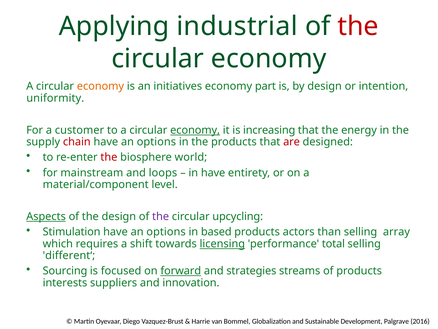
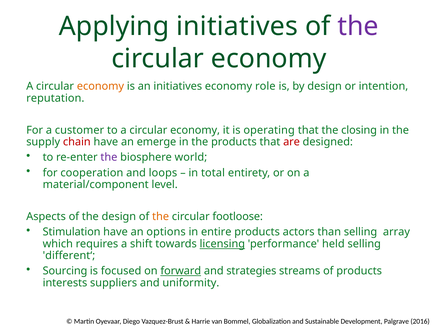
Applying industrial: industrial -> initiatives
the at (358, 26) colour: red -> purple
part: part -> role
uniformity: uniformity -> reputation
economy at (195, 130) underline: present -> none
increasing: increasing -> operating
energy: energy -> closing
options at (156, 142): options -> emerge
the at (109, 157) colour: red -> purple
mainstream: mainstream -> cooperation
in have: have -> total
Aspects underline: present -> none
the at (161, 216) colour: purple -> orange
upcycling: upcycling -> footloose
based: based -> entire
total: total -> held
innovation: innovation -> uniformity
